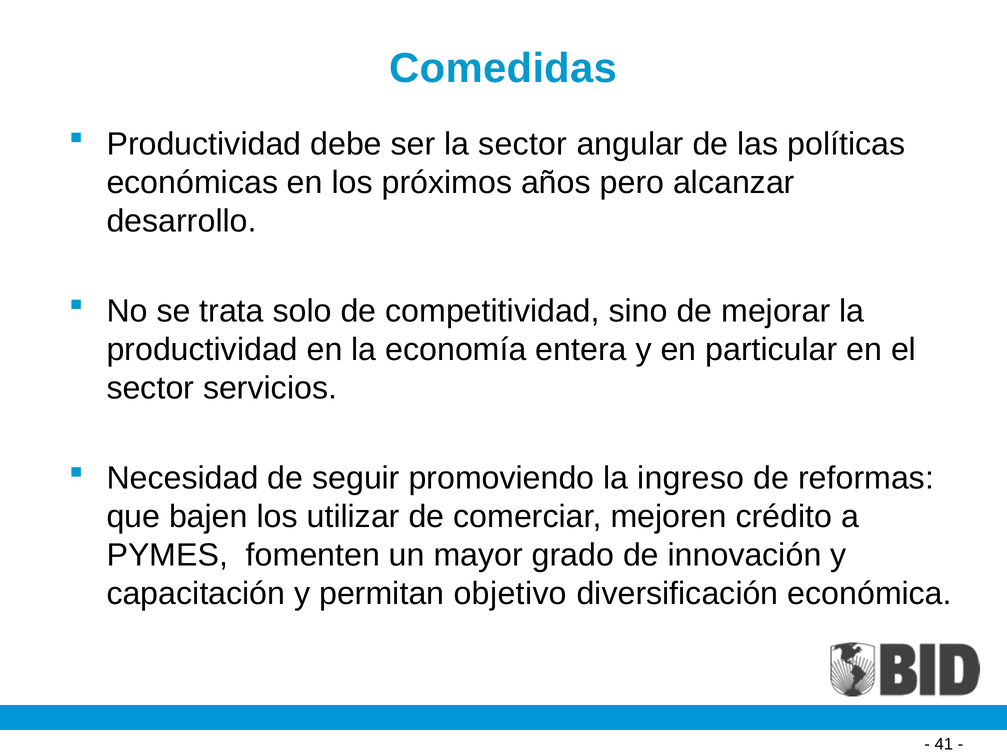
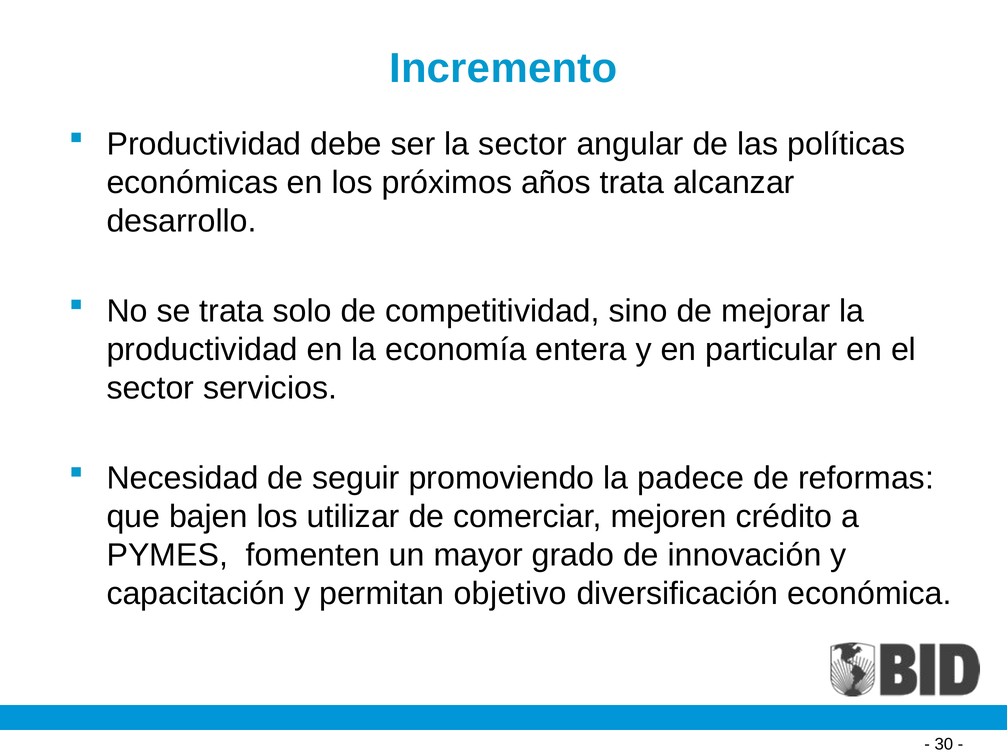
Comedidas: Comedidas -> Incremento
años pero: pero -> trata
ingreso: ingreso -> padece
41: 41 -> 30
